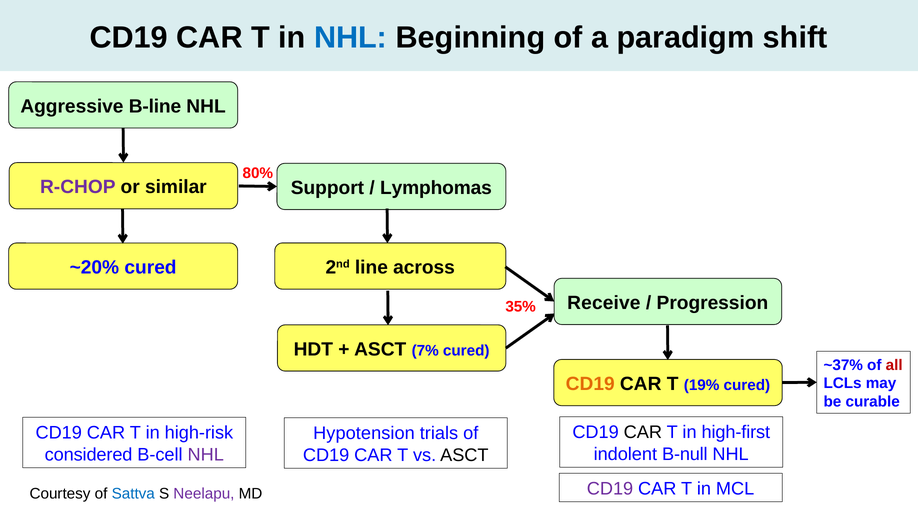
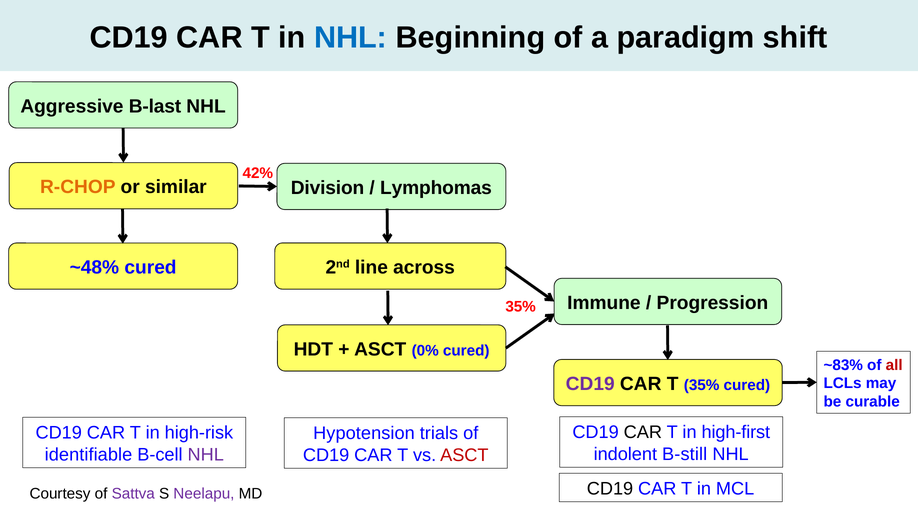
B-line: B-line -> B-last
80%: 80% -> 42%
R-CHOP colour: purple -> orange
Support: Support -> Division
~20%: ~20% -> ~48%
Receive: Receive -> Immune
7%: 7% -> 0%
~37%: ~37% -> ~83%
CD19 at (590, 383) colour: orange -> purple
T 19%: 19% -> 35%
B-null: B-null -> B-still
considered: considered -> identifiable
ASCT at (464, 455) colour: black -> red
CD19 at (610, 488) colour: purple -> black
Sattva colour: blue -> purple
